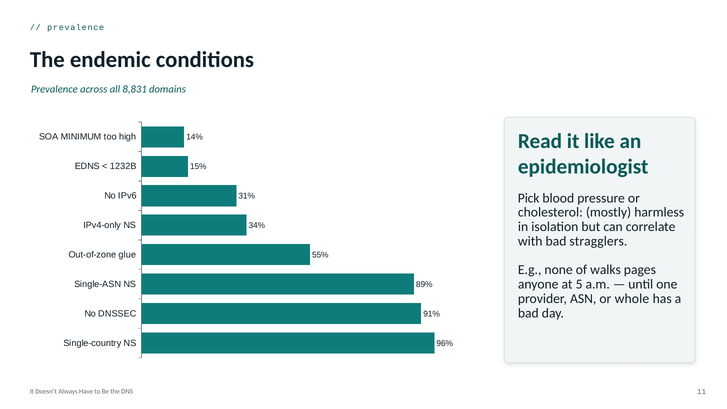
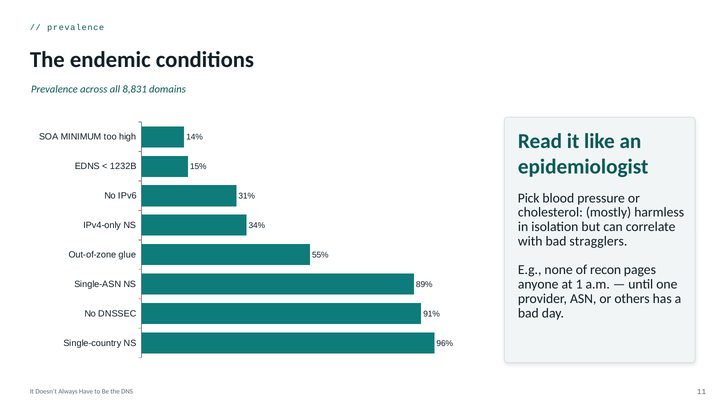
walks: walks -> recon
5: 5 -> 1
whole: whole -> others
